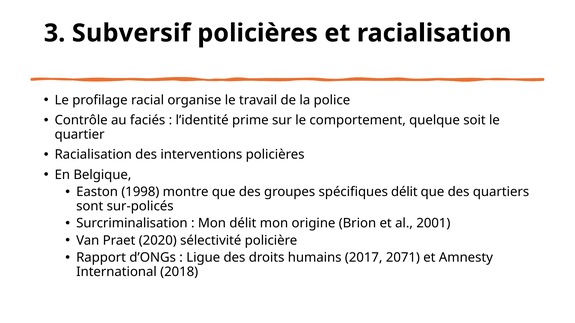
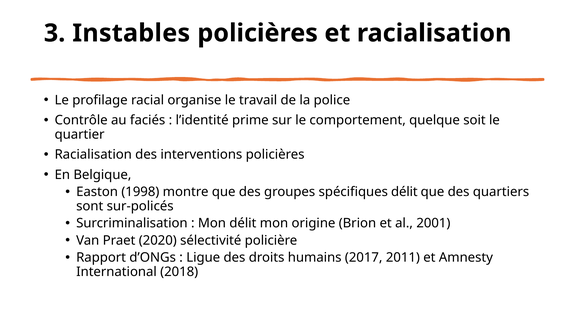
Subversif: Subversif -> Instables
2071: 2071 -> 2011
